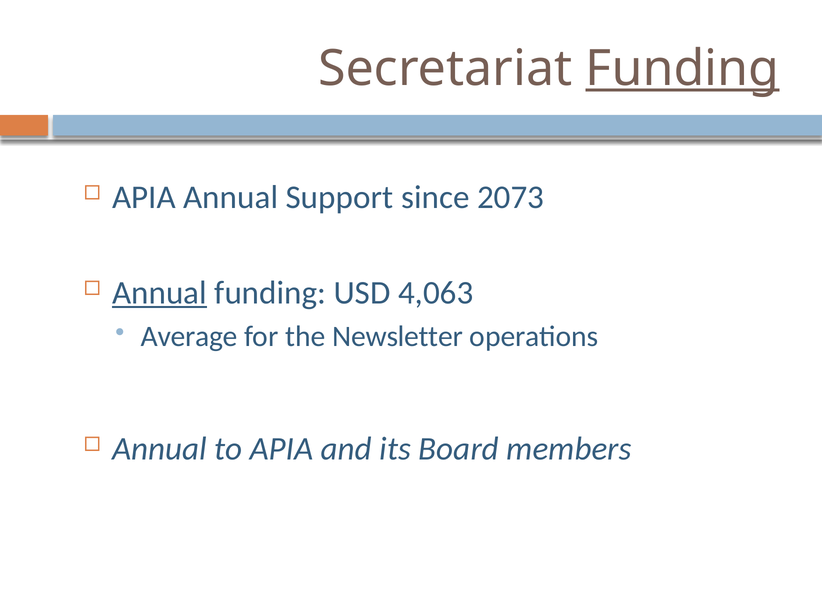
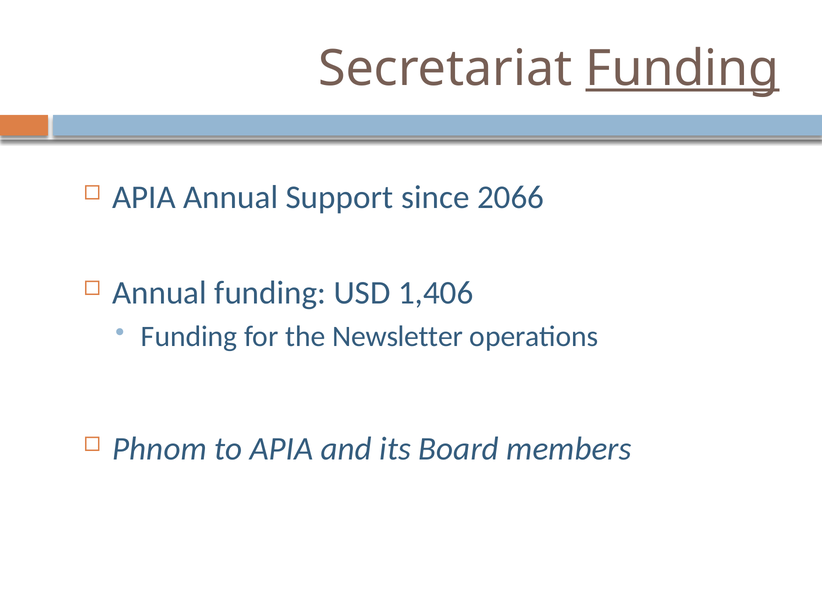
2073: 2073 -> 2066
Annual at (160, 293) underline: present -> none
4,063: 4,063 -> 1,406
Average at (189, 337): Average -> Funding
Annual at (160, 449): Annual -> Phnom
